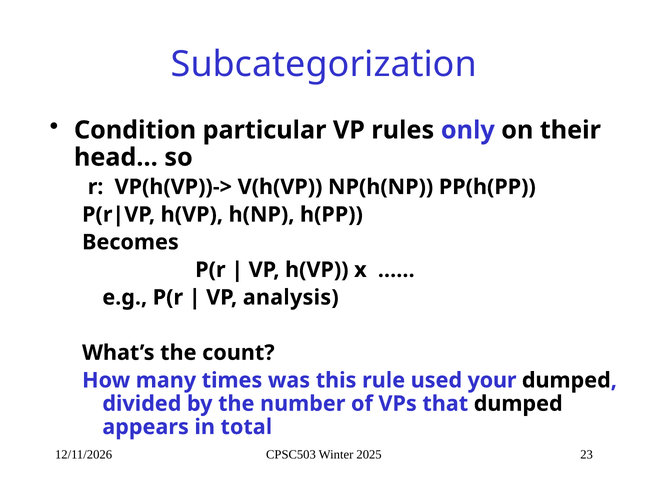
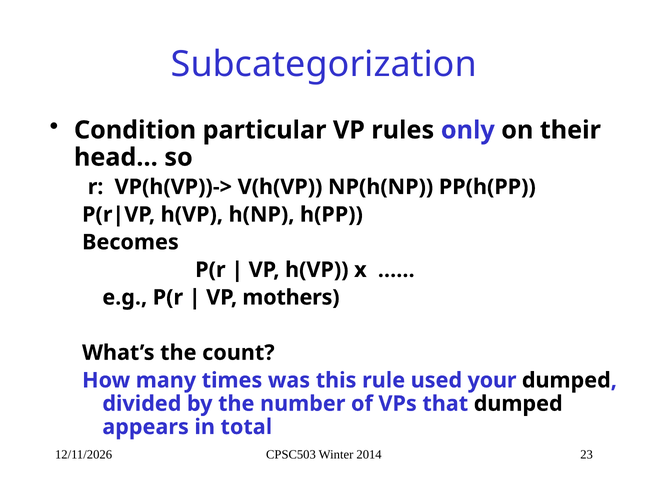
analysis: analysis -> mothers
2025: 2025 -> 2014
